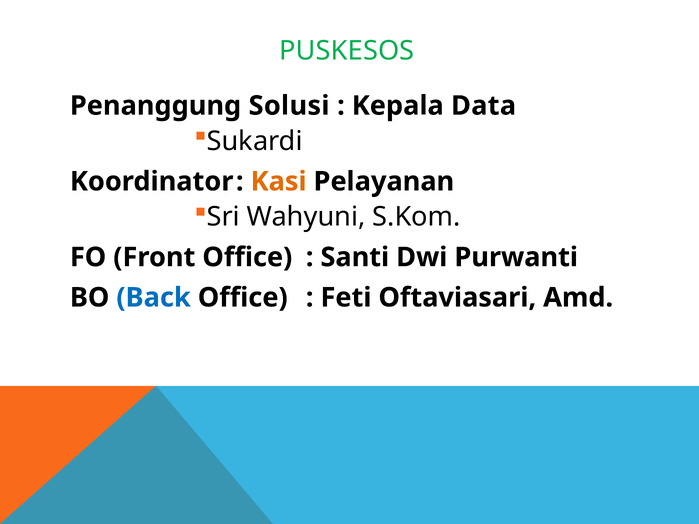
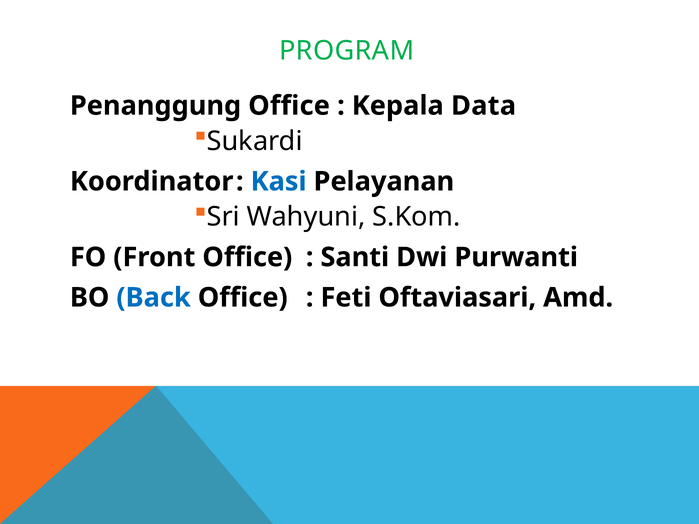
PUSKESOS: PUSKESOS -> PROGRAM
Penanggung Solusi: Solusi -> Office
Kasi colour: orange -> blue
